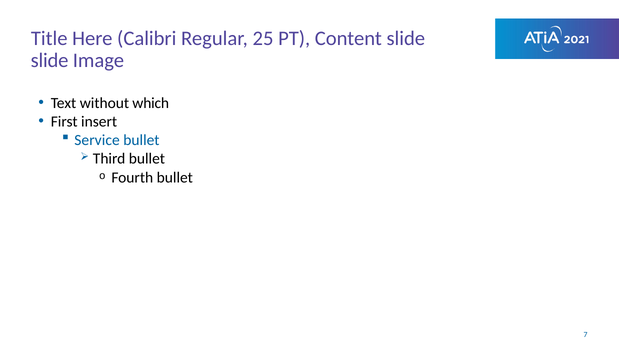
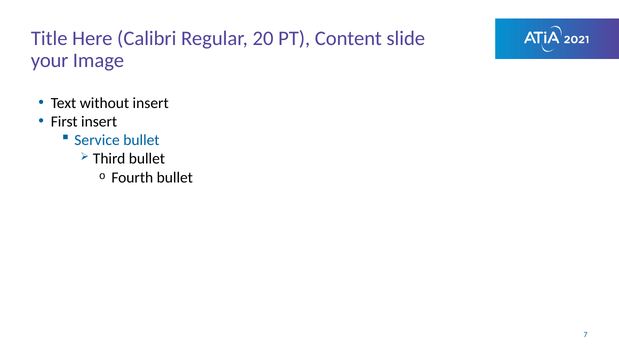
25: 25 -> 20
slide at (50, 61): slide -> your
without which: which -> insert
